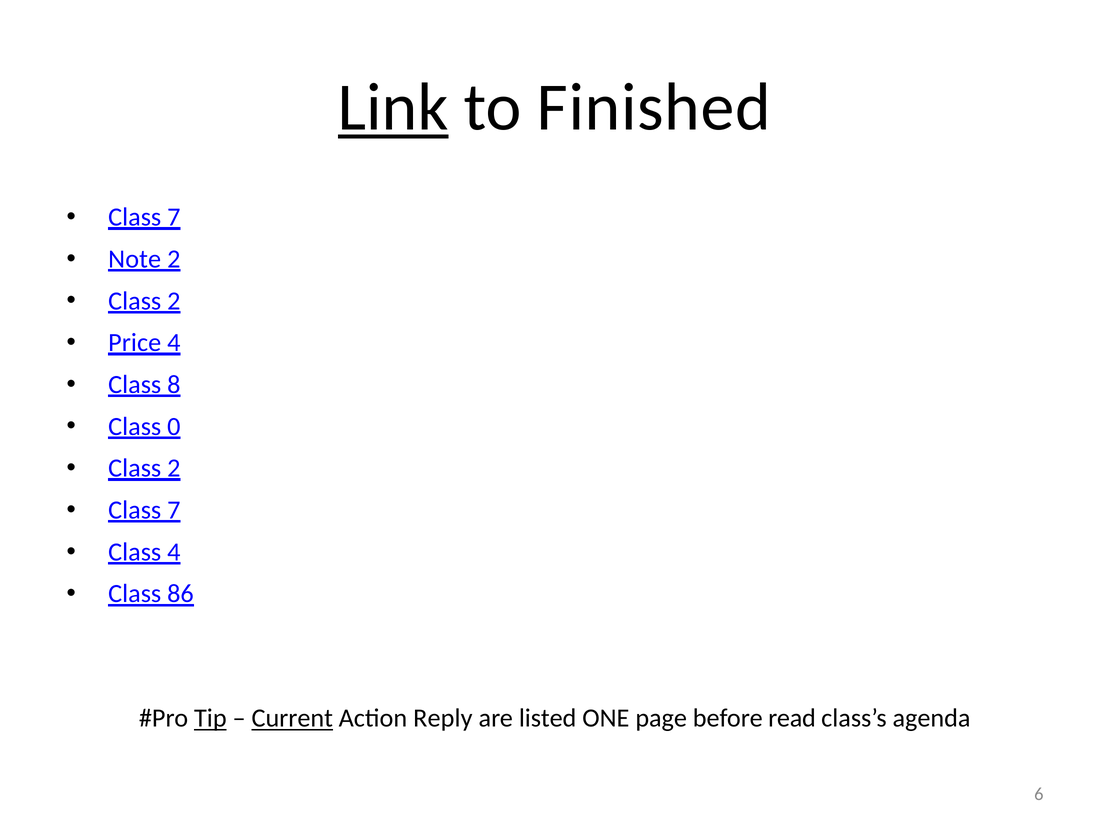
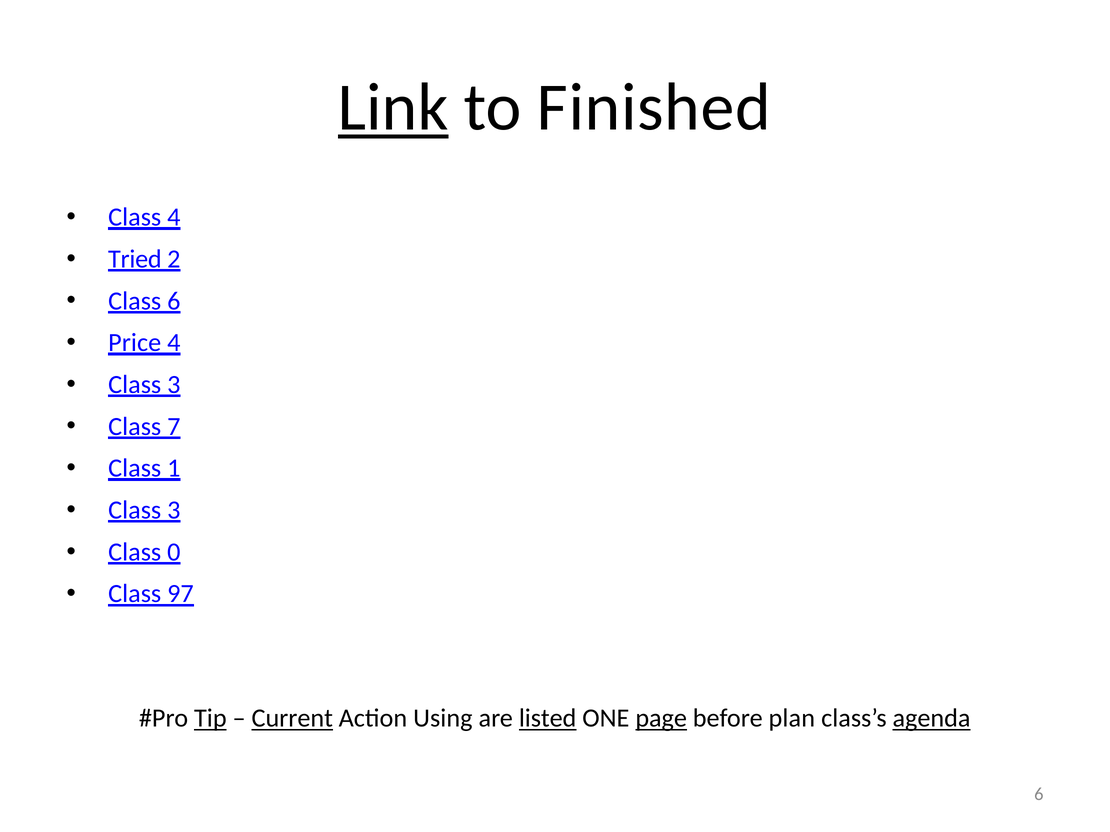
7 at (174, 217): 7 -> 4
Note: Note -> Tried
2 at (174, 301): 2 -> 6
8 at (174, 385): 8 -> 3
0: 0 -> 7
2 at (174, 469): 2 -> 1
7 at (174, 510): 7 -> 3
Class 4: 4 -> 0
86: 86 -> 97
Reply: Reply -> Using
listed underline: none -> present
page underline: none -> present
read: read -> plan
agenda underline: none -> present
